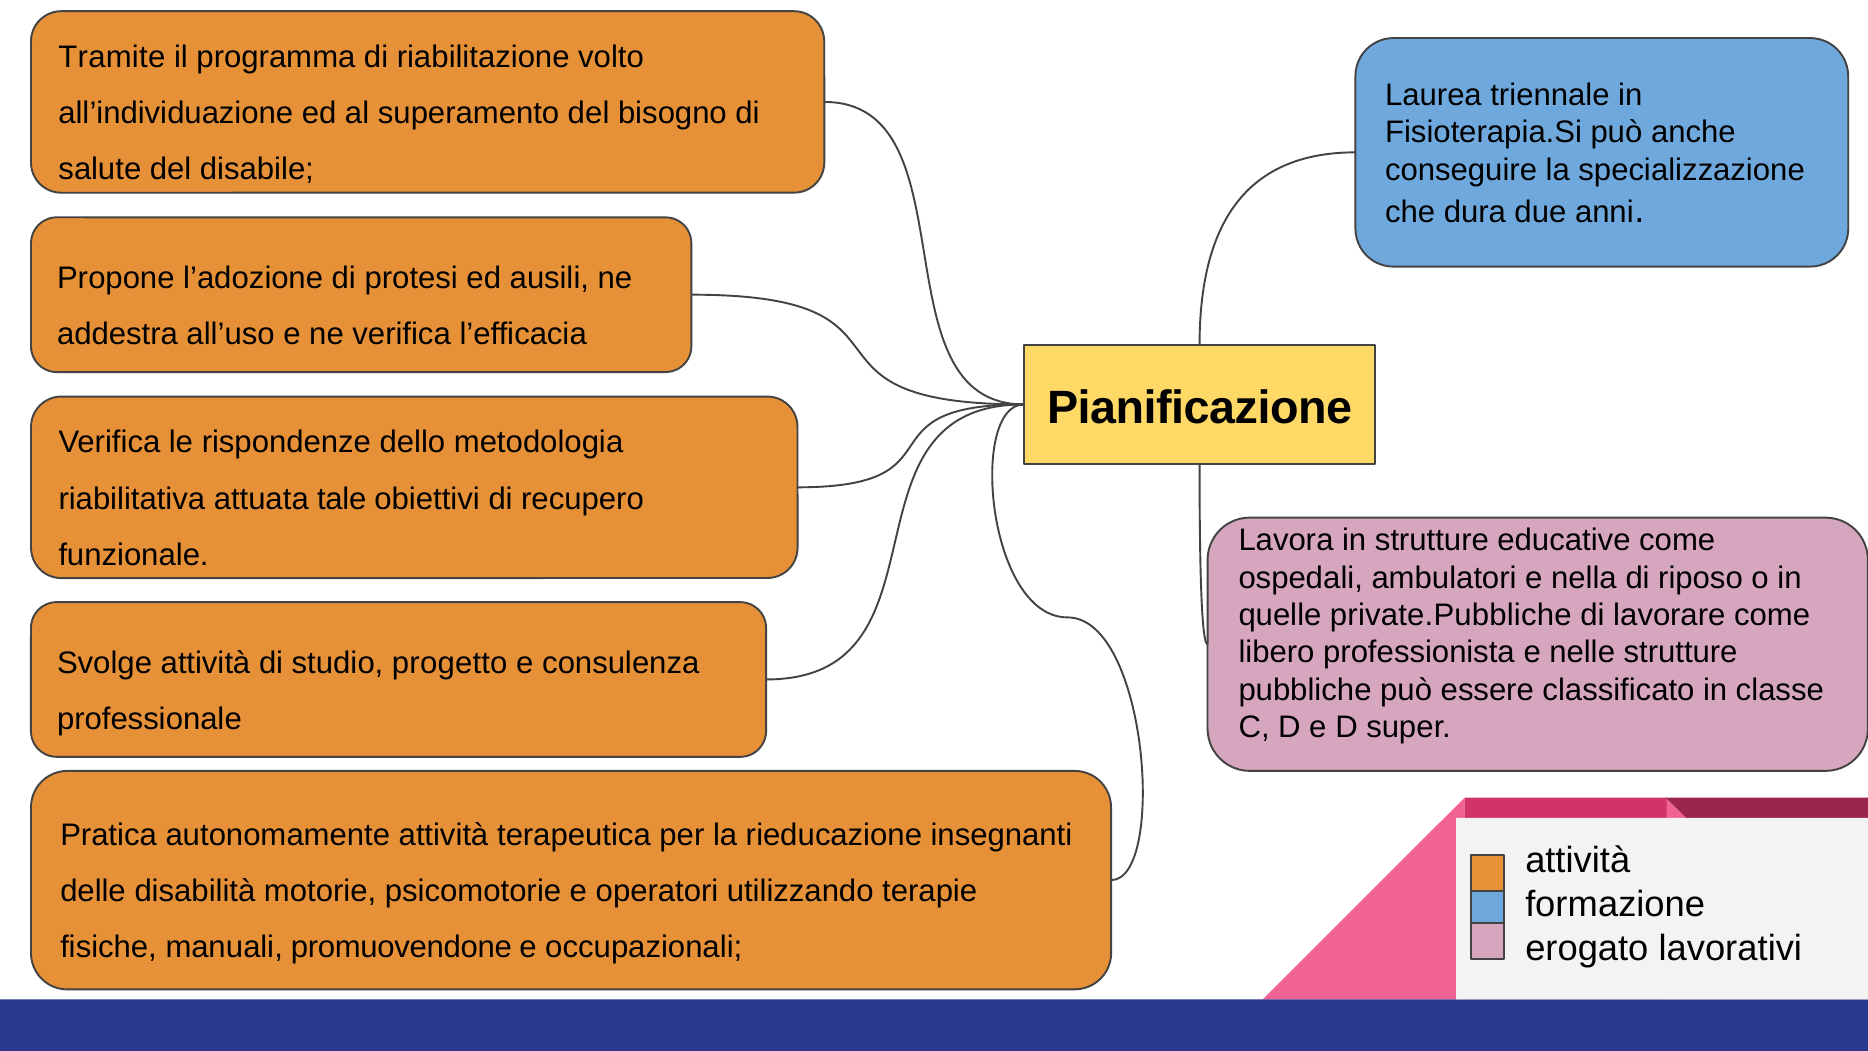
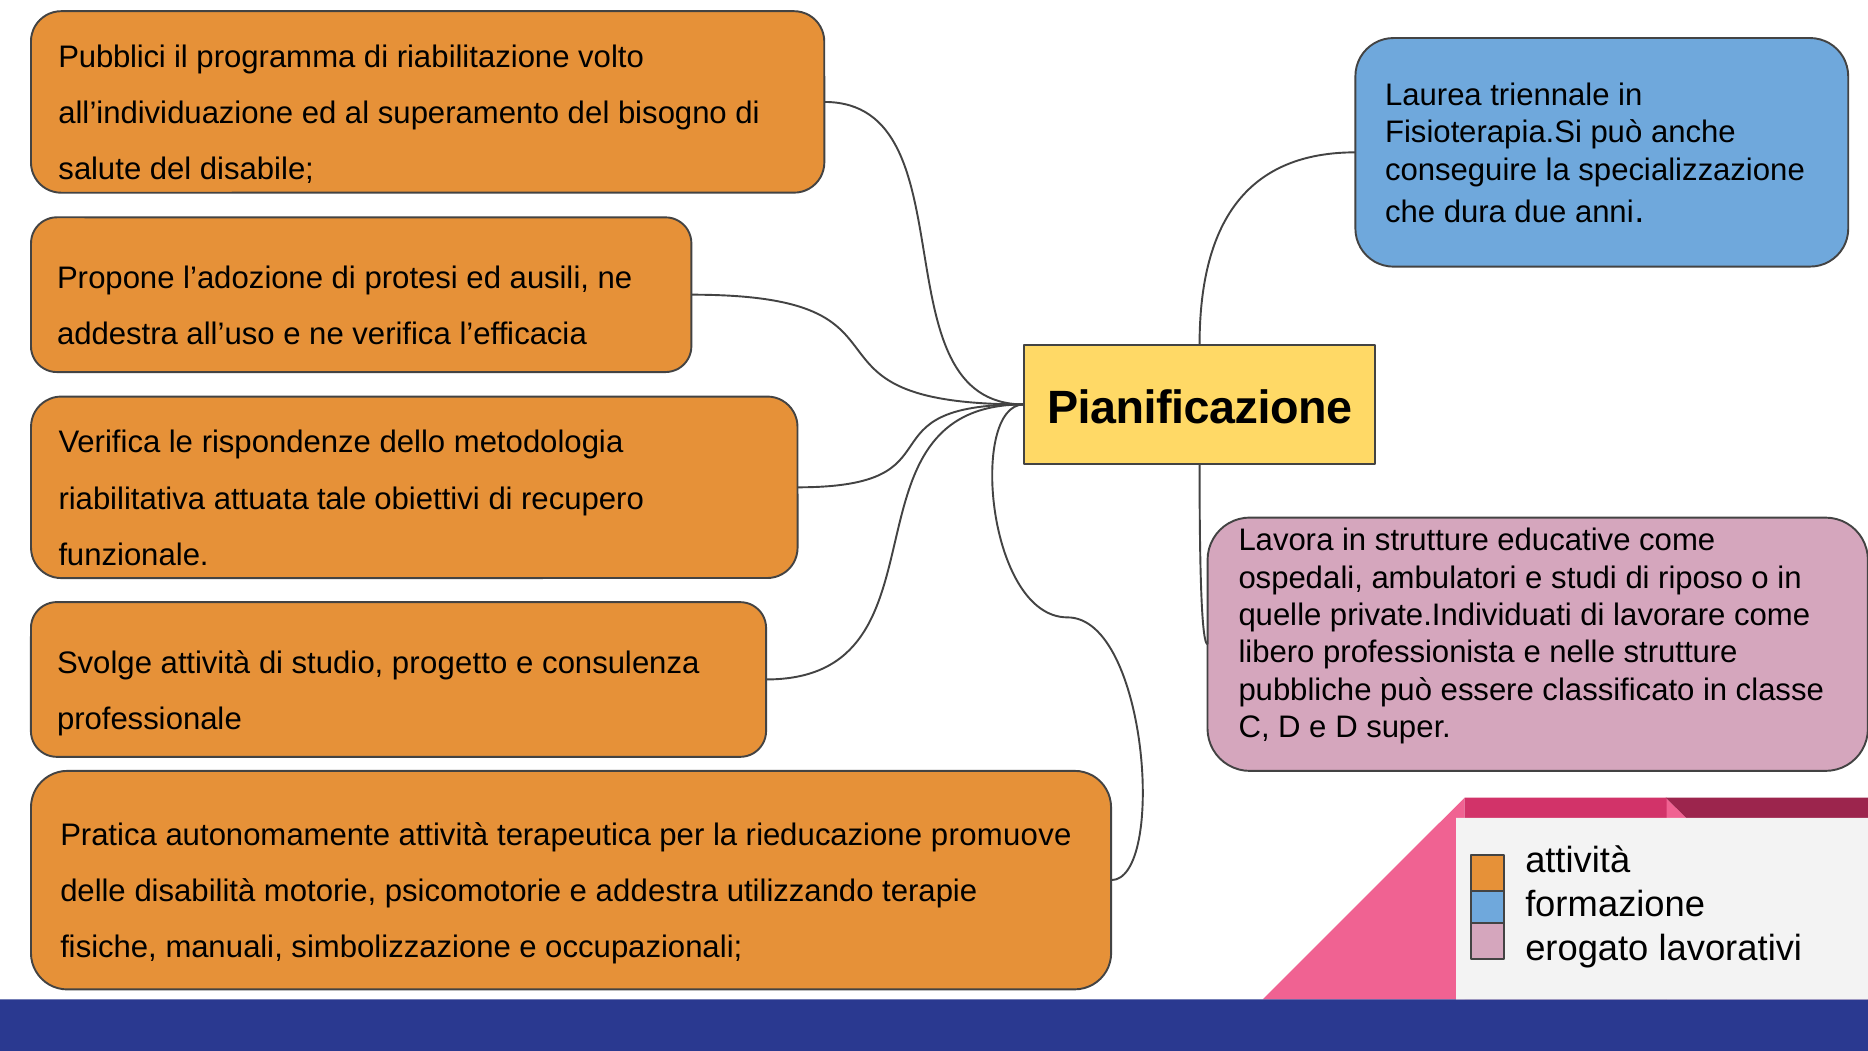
Tramite: Tramite -> Pubblici
nella: nella -> studi
private.Pubbliche: private.Pubbliche -> private.Individuati
insegnanti: insegnanti -> promuove
e operatori: operatori -> addestra
promuovendone: promuovendone -> simbolizzazione
